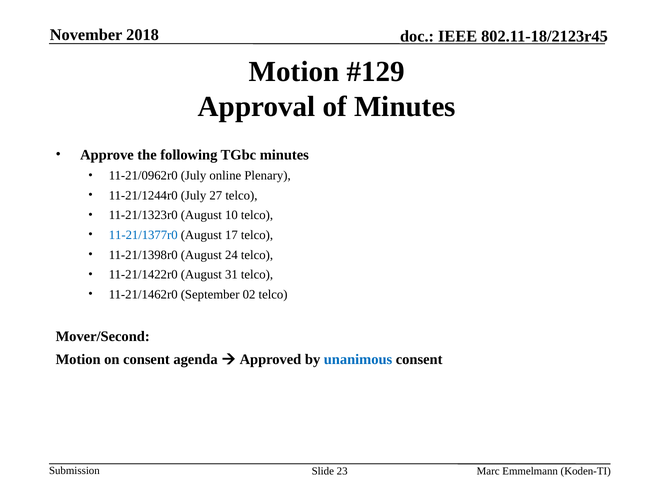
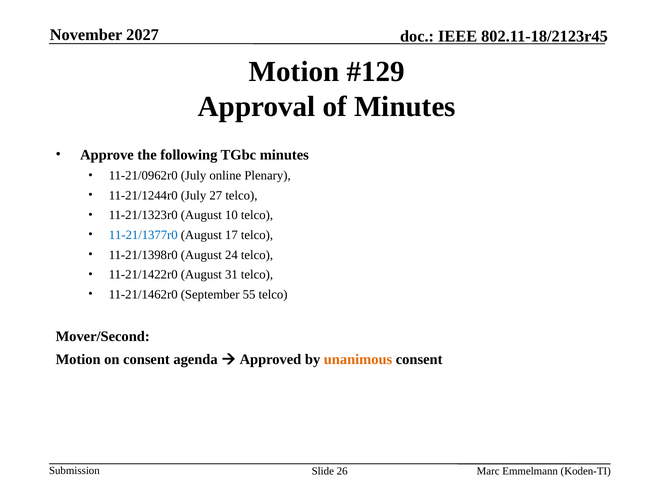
2018: 2018 -> 2027
02: 02 -> 55
unanimous colour: blue -> orange
23: 23 -> 26
